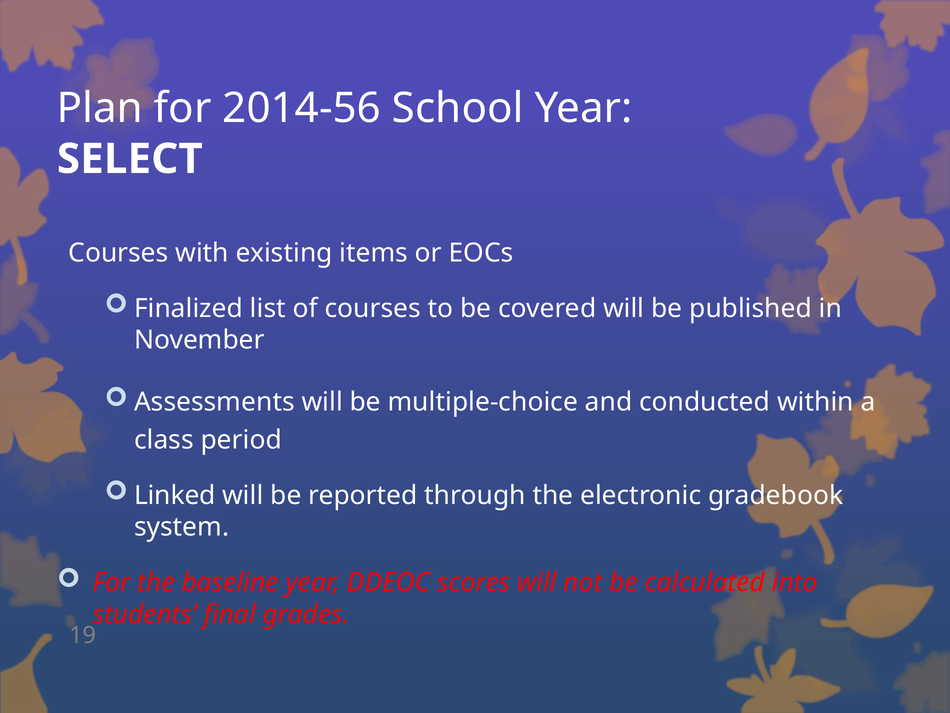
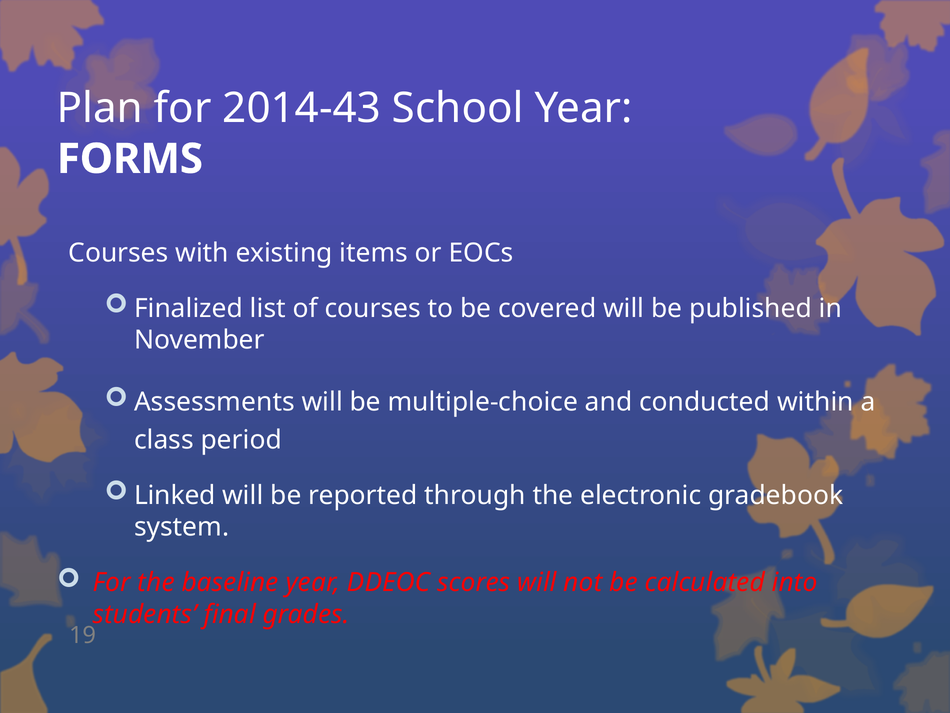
2014-56: 2014-56 -> 2014-43
SELECT: SELECT -> FORMS
